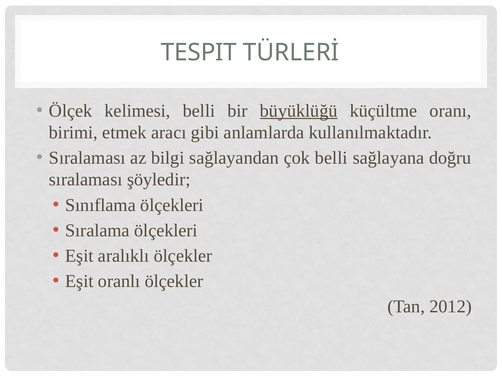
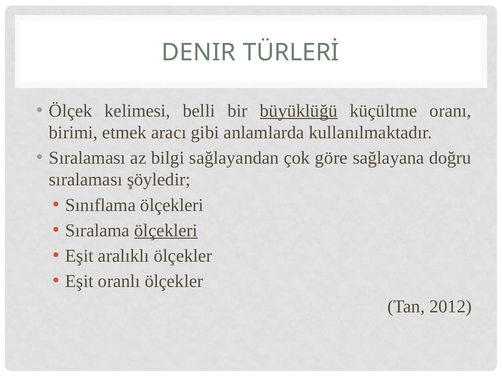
TESPIT: TESPIT -> DENIR
çok belli: belli -> göre
ölçekleri at (166, 231) underline: none -> present
